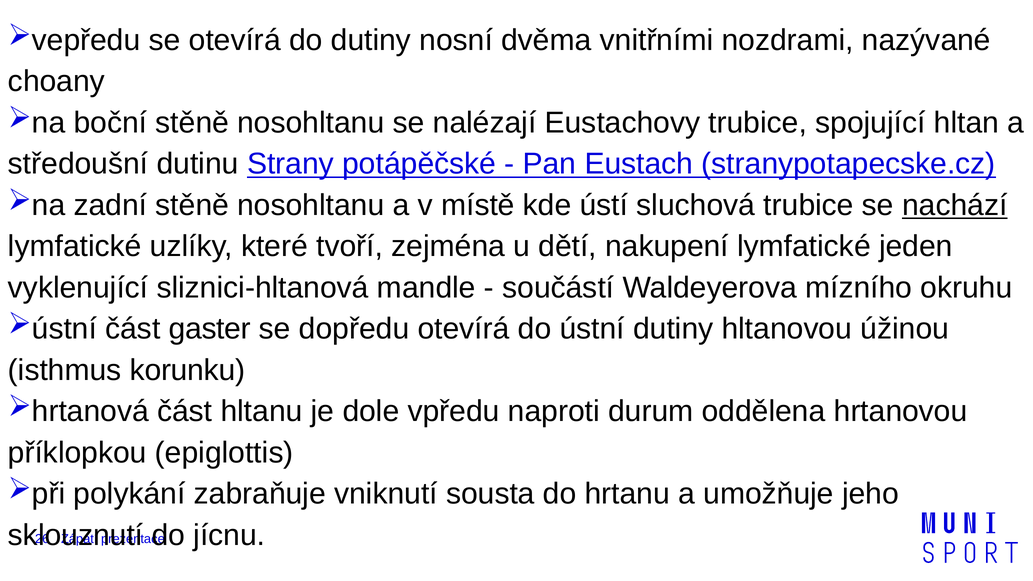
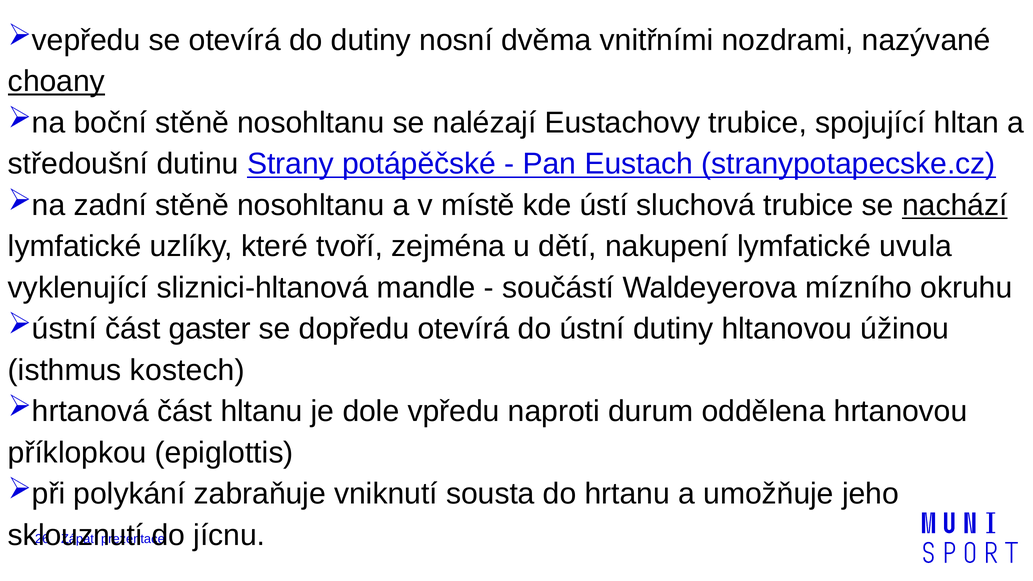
choany underline: none -> present
jeden: jeden -> uvula
korunku: korunku -> kostech
